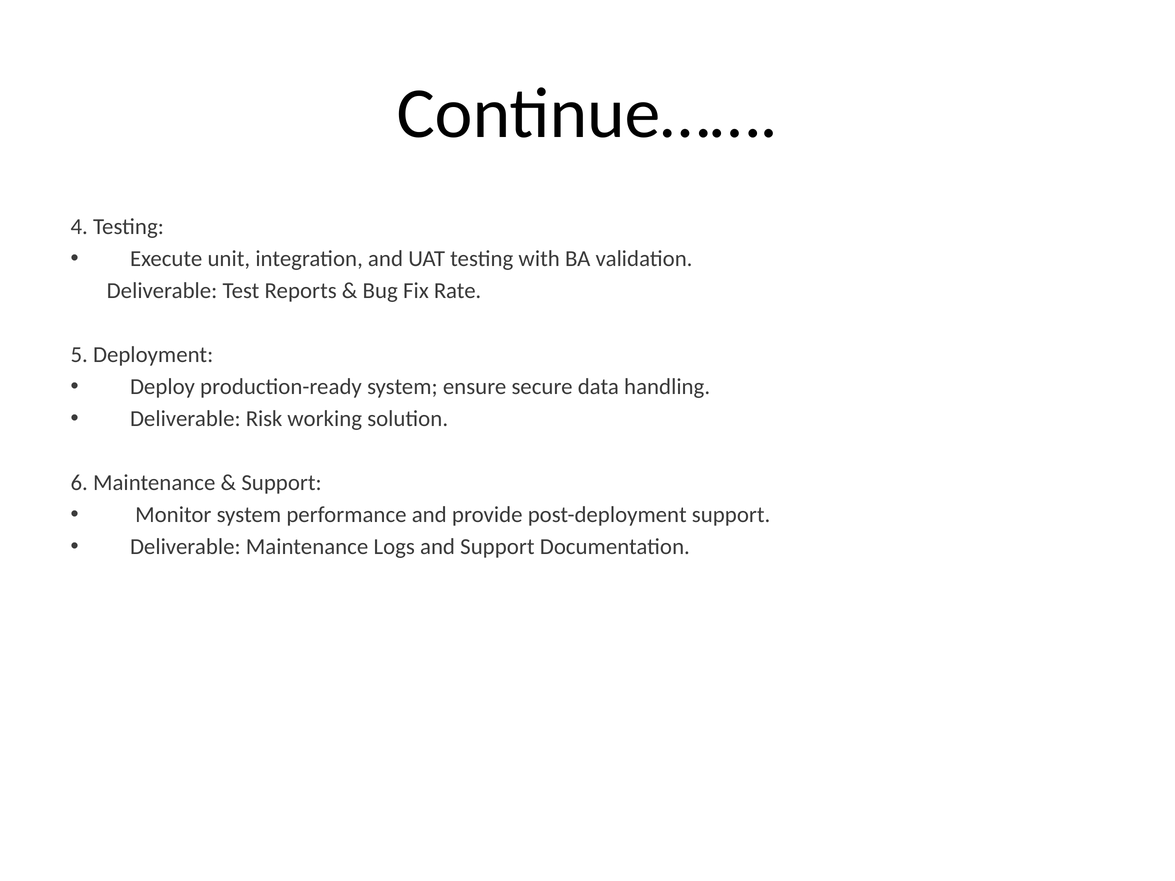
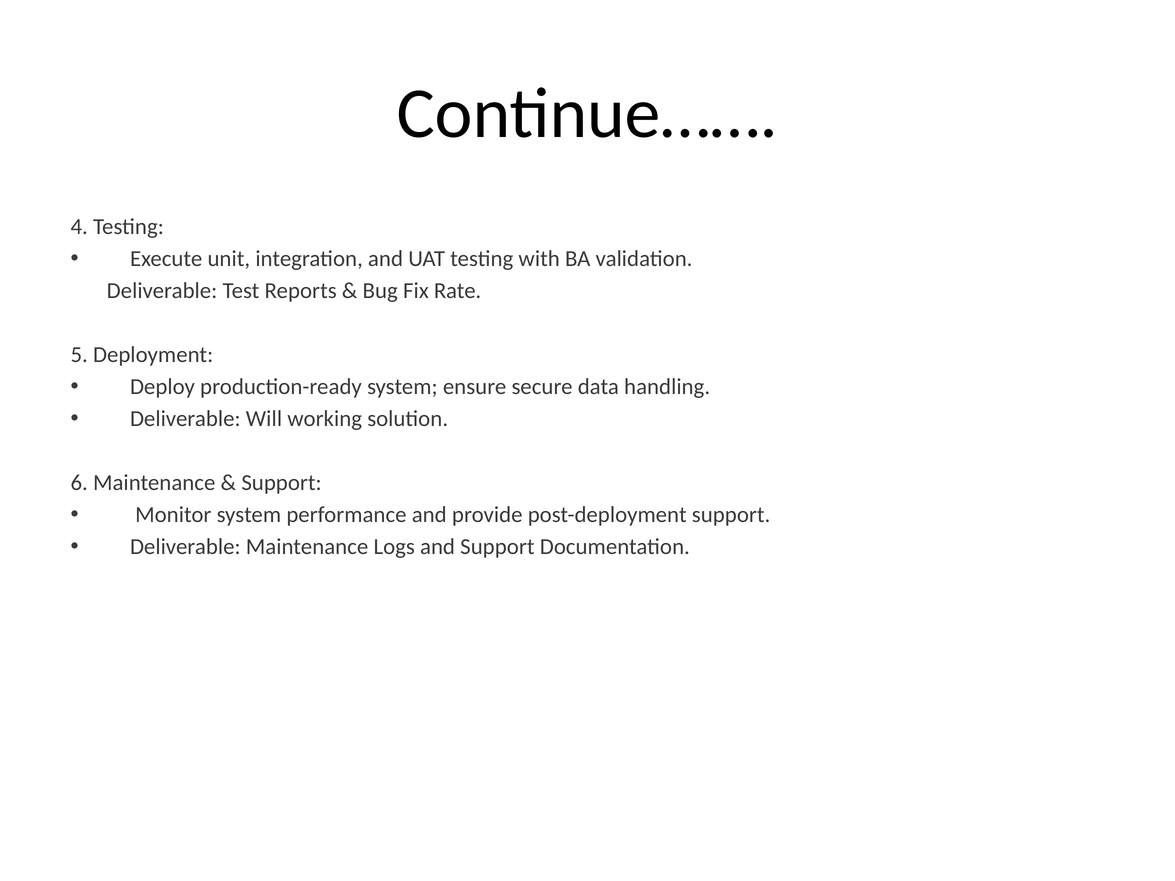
Risk: Risk -> Will
